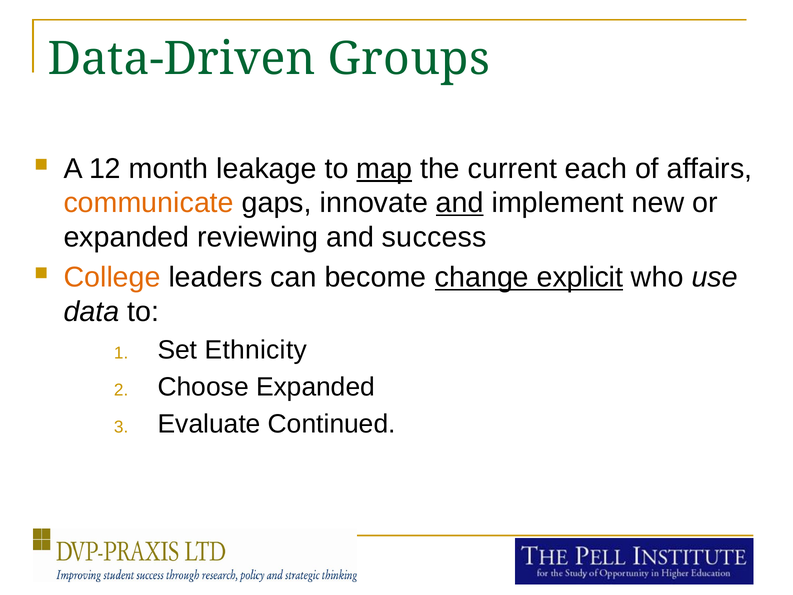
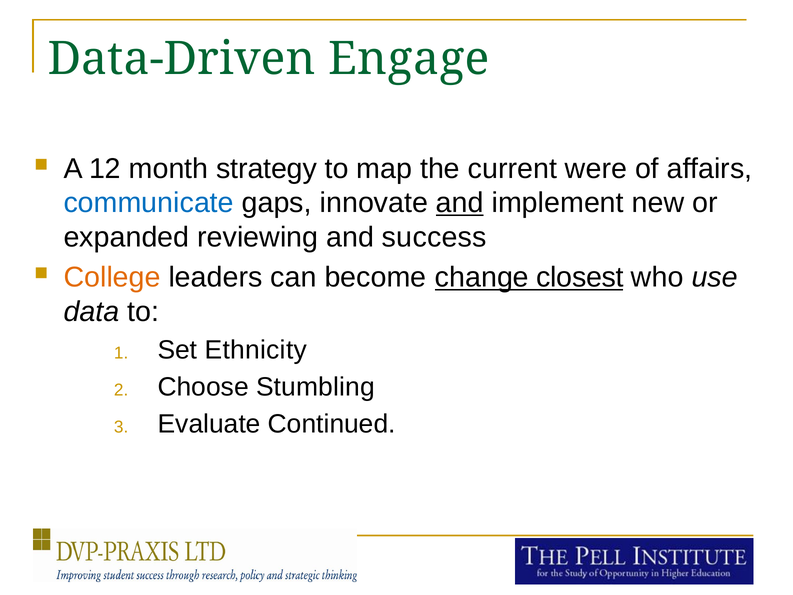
Groups: Groups -> Engage
leakage: leakage -> strategy
map underline: present -> none
each: each -> were
communicate colour: orange -> blue
explicit: explicit -> closest
Choose Expanded: Expanded -> Stumbling
